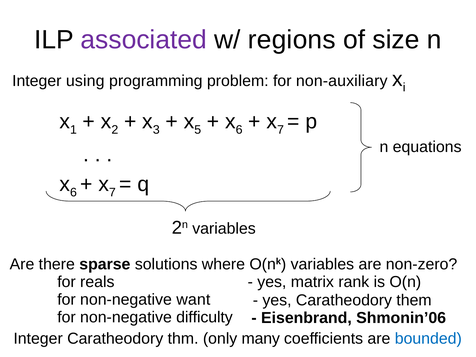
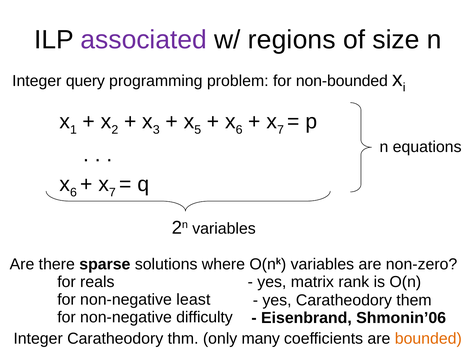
using: using -> query
non-auxiliary: non-auxiliary -> non-bounded
want: want -> least
bounded colour: blue -> orange
